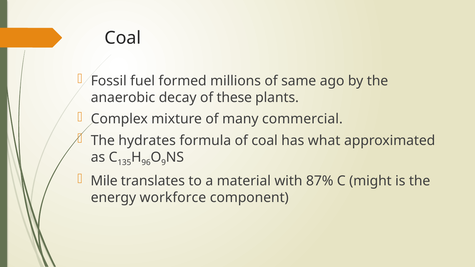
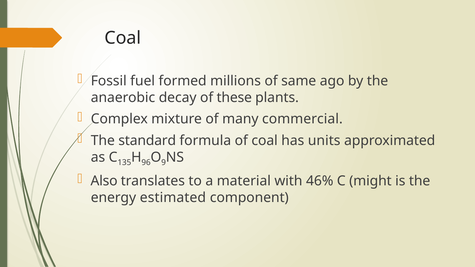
hydrates: hydrates -> standard
what: what -> units
Mile: Mile -> Also
87%: 87% -> 46%
workforce: workforce -> estimated
